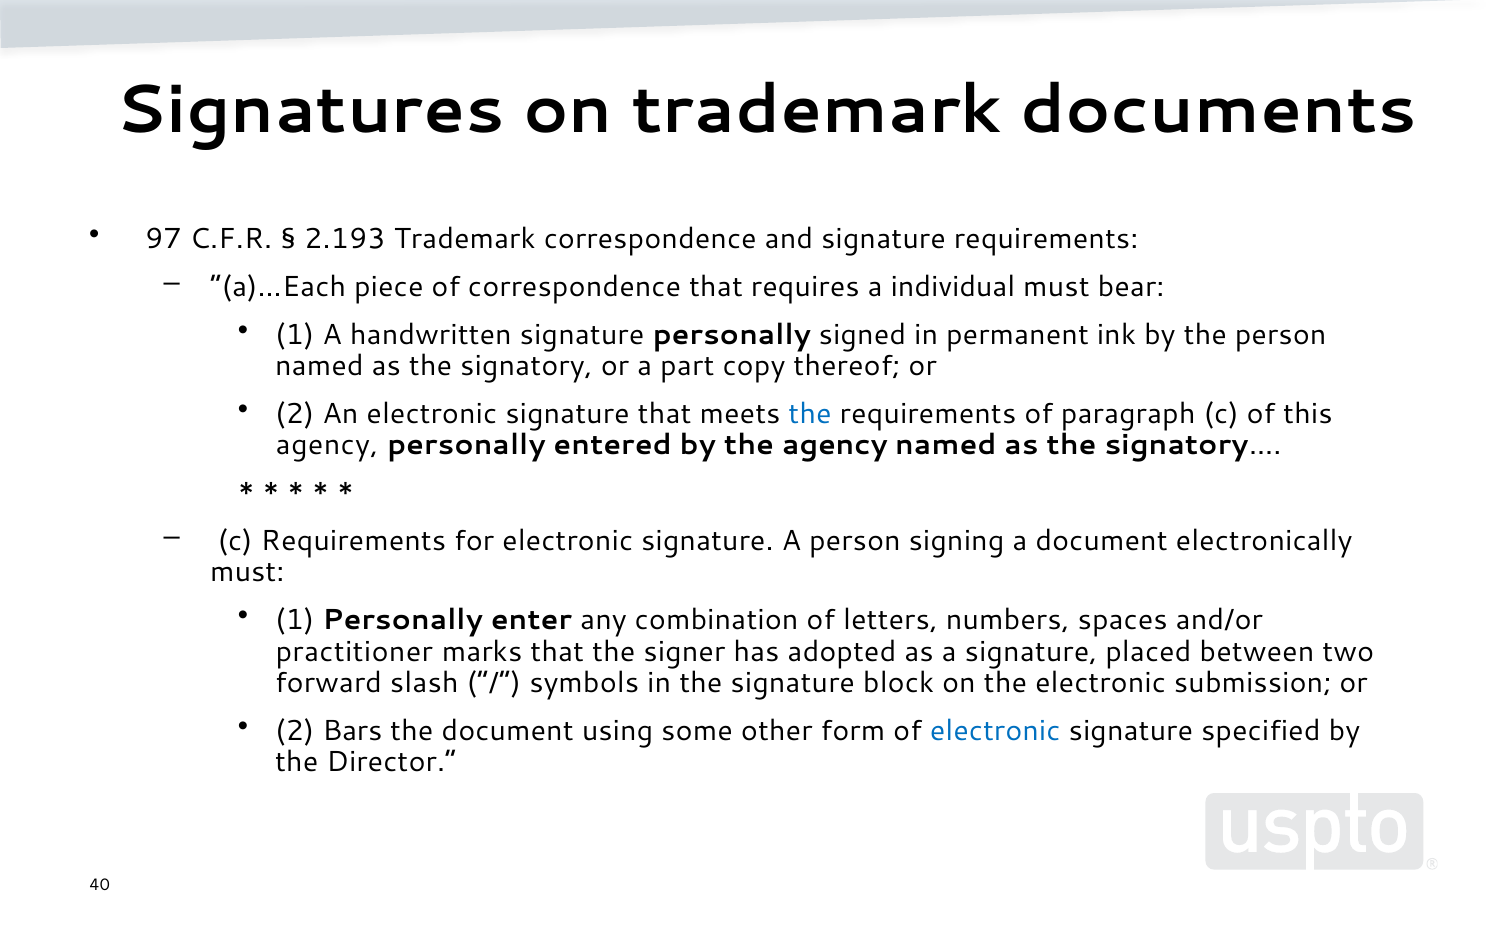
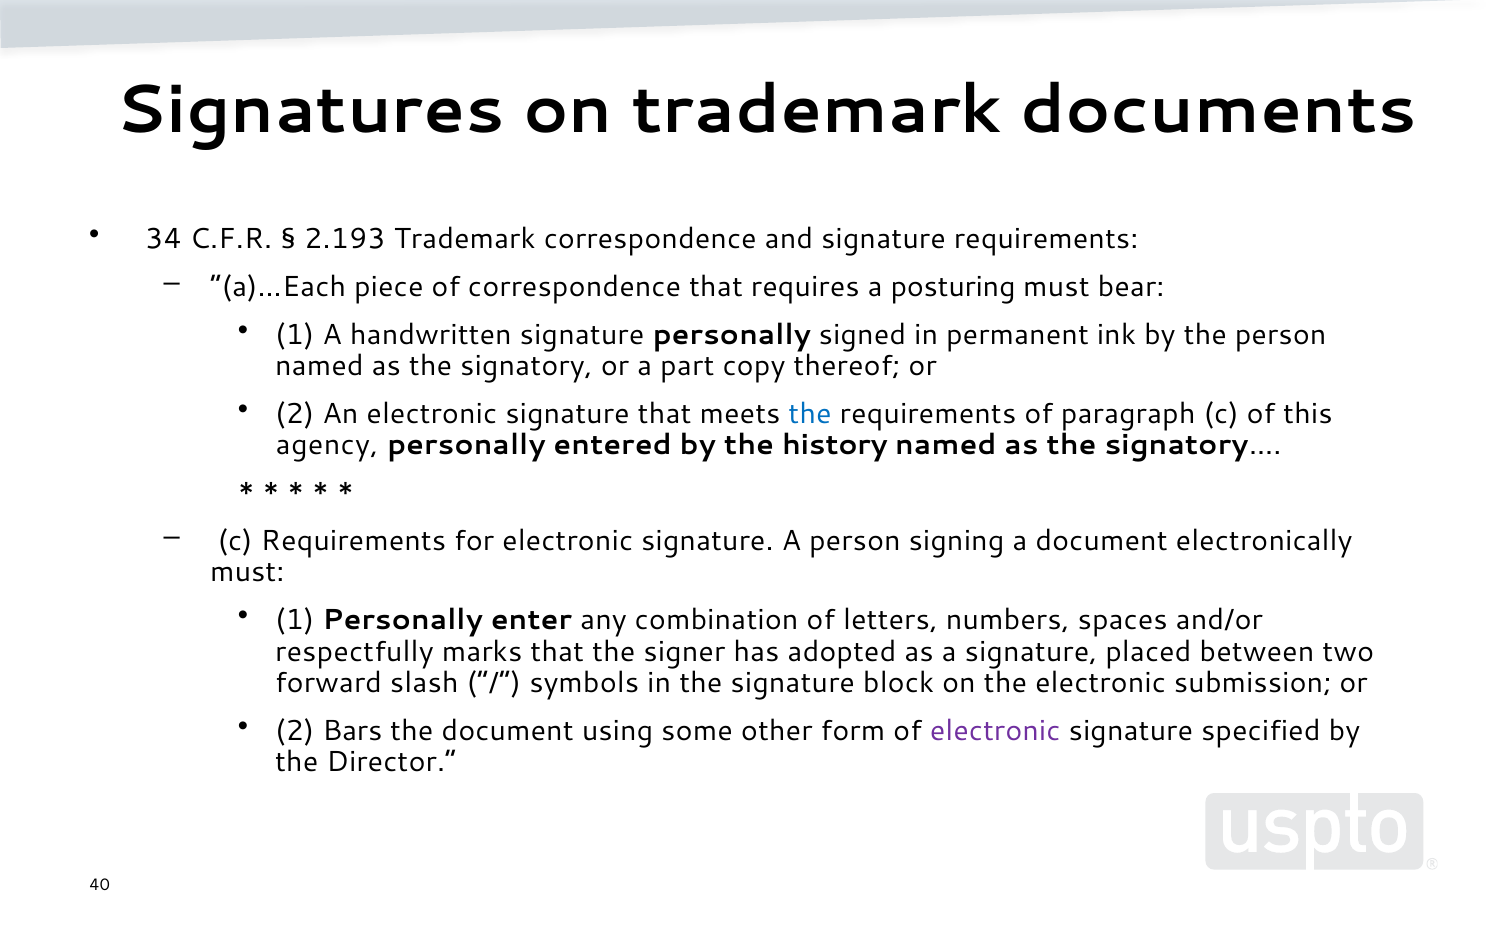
97: 97 -> 34
individual: individual -> posturing
the agency: agency -> history
practitioner: practitioner -> respectfully
electronic at (995, 731) colour: blue -> purple
